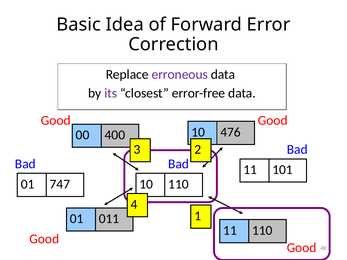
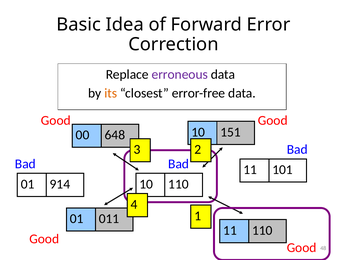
its colour: purple -> orange
476: 476 -> 151
400: 400 -> 648
747: 747 -> 914
